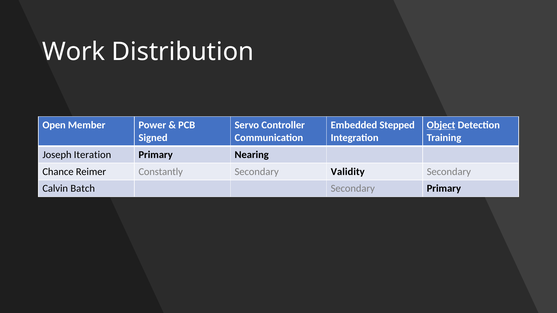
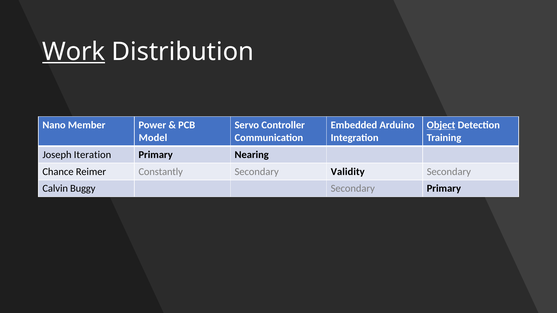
Work underline: none -> present
Open: Open -> Nano
Stepped: Stepped -> Arduino
Signed: Signed -> Model
Batch: Batch -> Buggy
